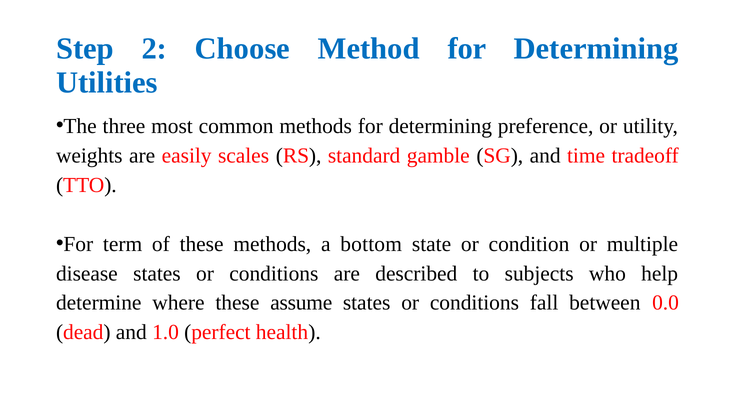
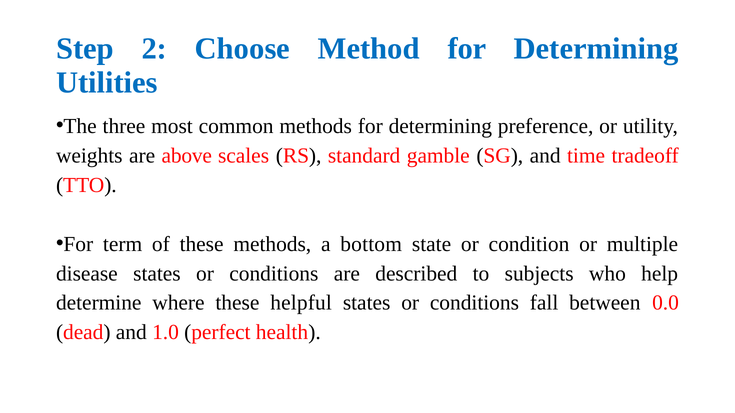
easily: easily -> above
assume: assume -> helpful
